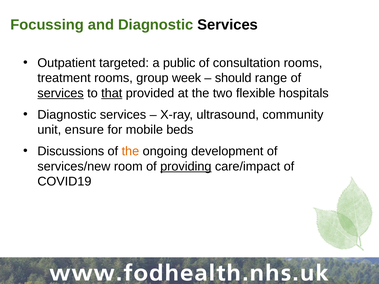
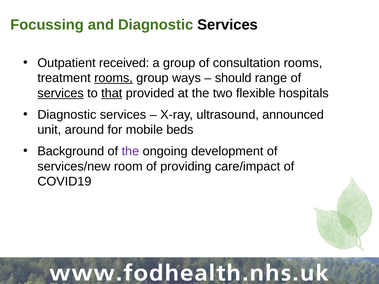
targeted: targeted -> received
a public: public -> group
rooms at (114, 78) underline: none -> present
week: week -> ways
community: community -> announced
ensure: ensure -> around
Discussions: Discussions -> Background
the at (130, 151) colour: orange -> purple
providing underline: present -> none
